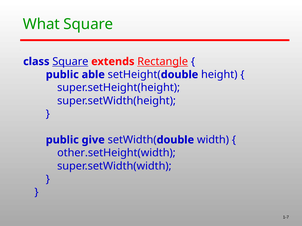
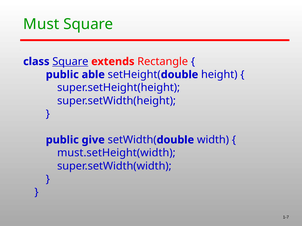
What: What -> Must
Rectangle underline: present -> none
other.setHeight(width: other.setHeight(width -> must.setHeight(width
